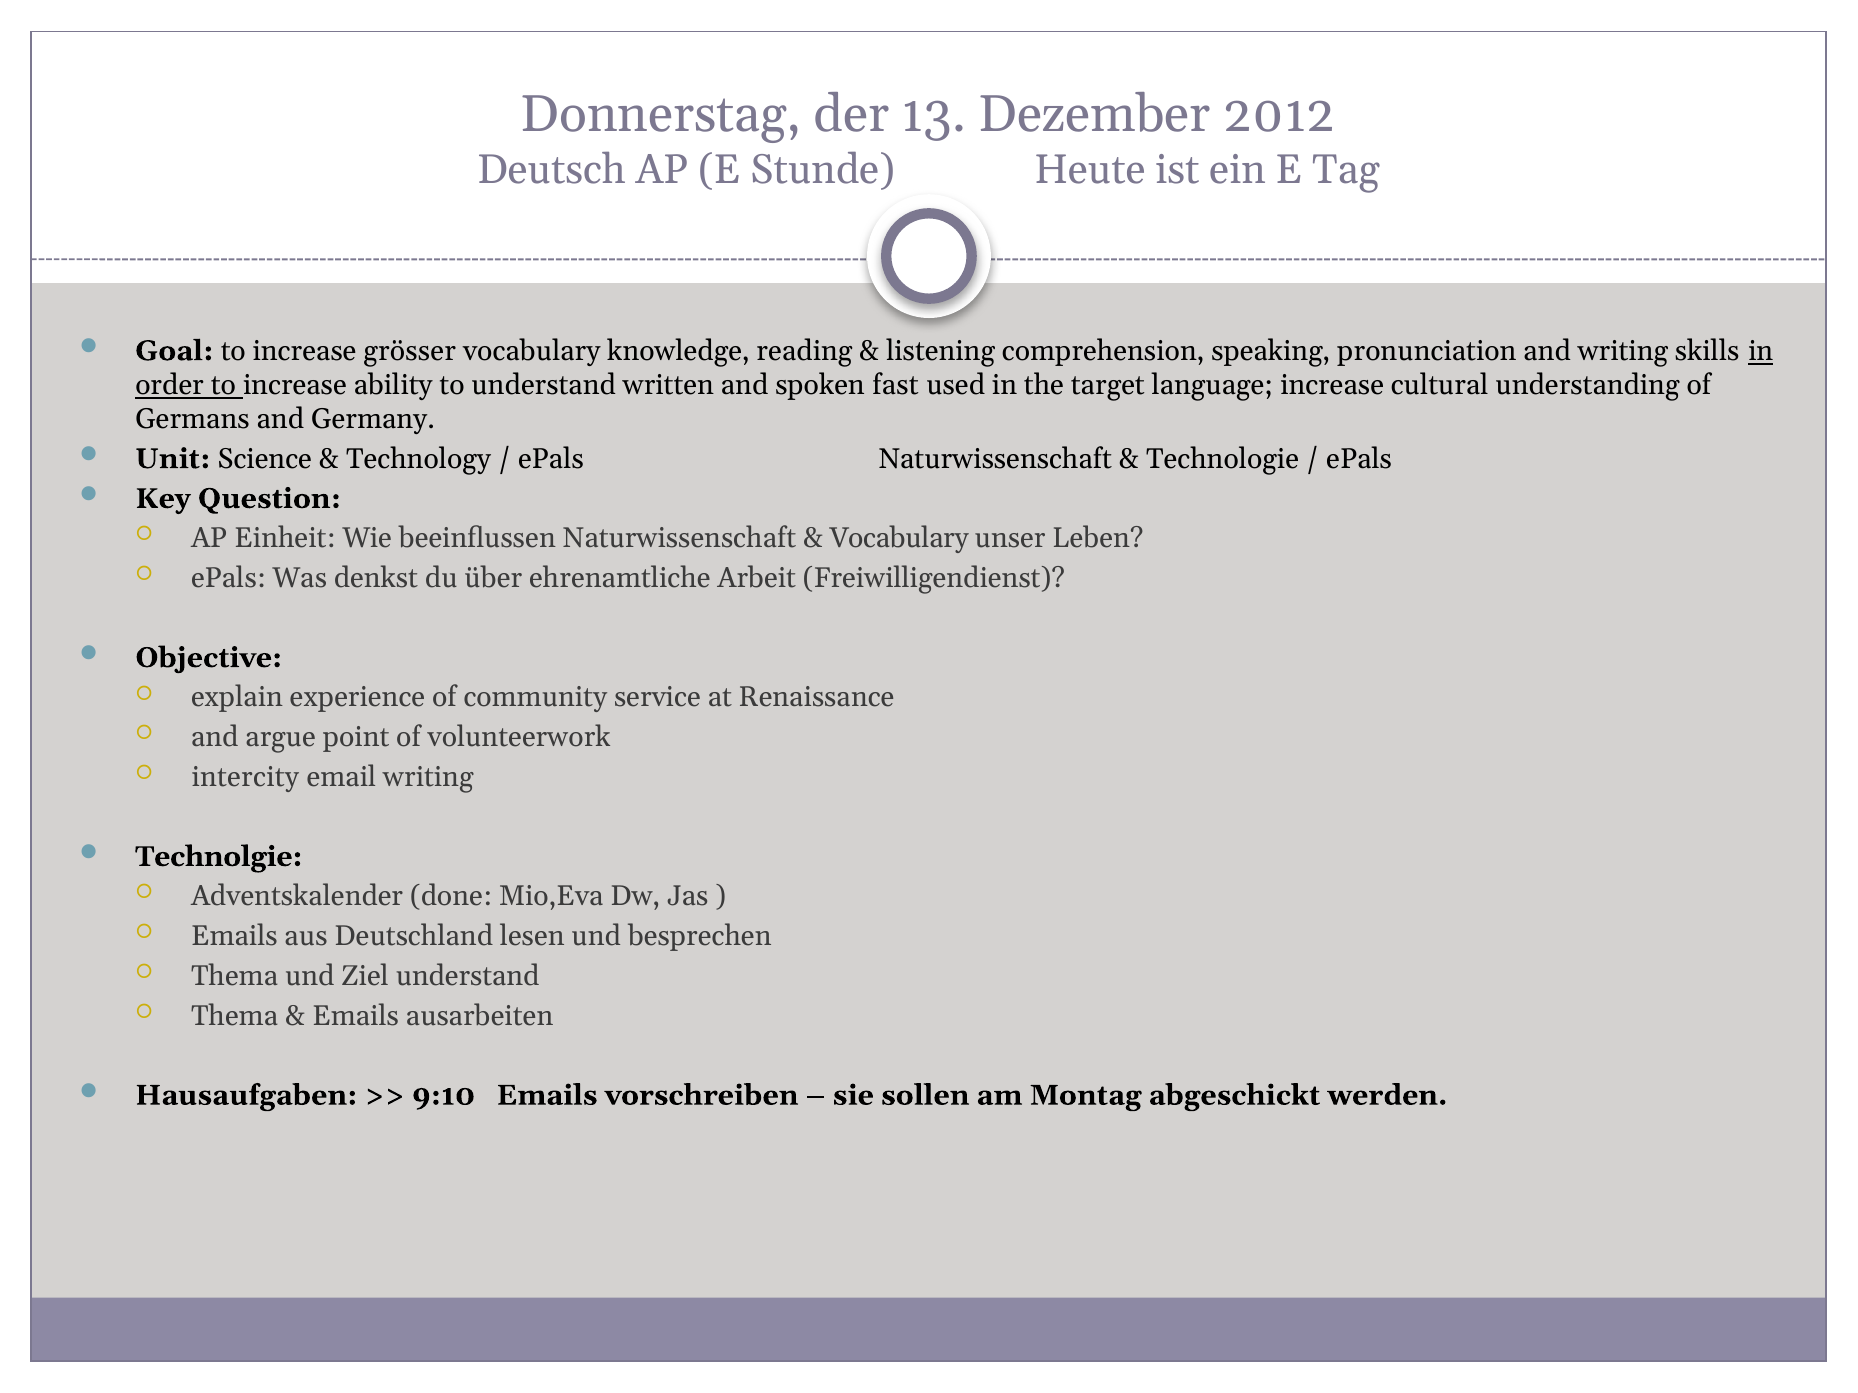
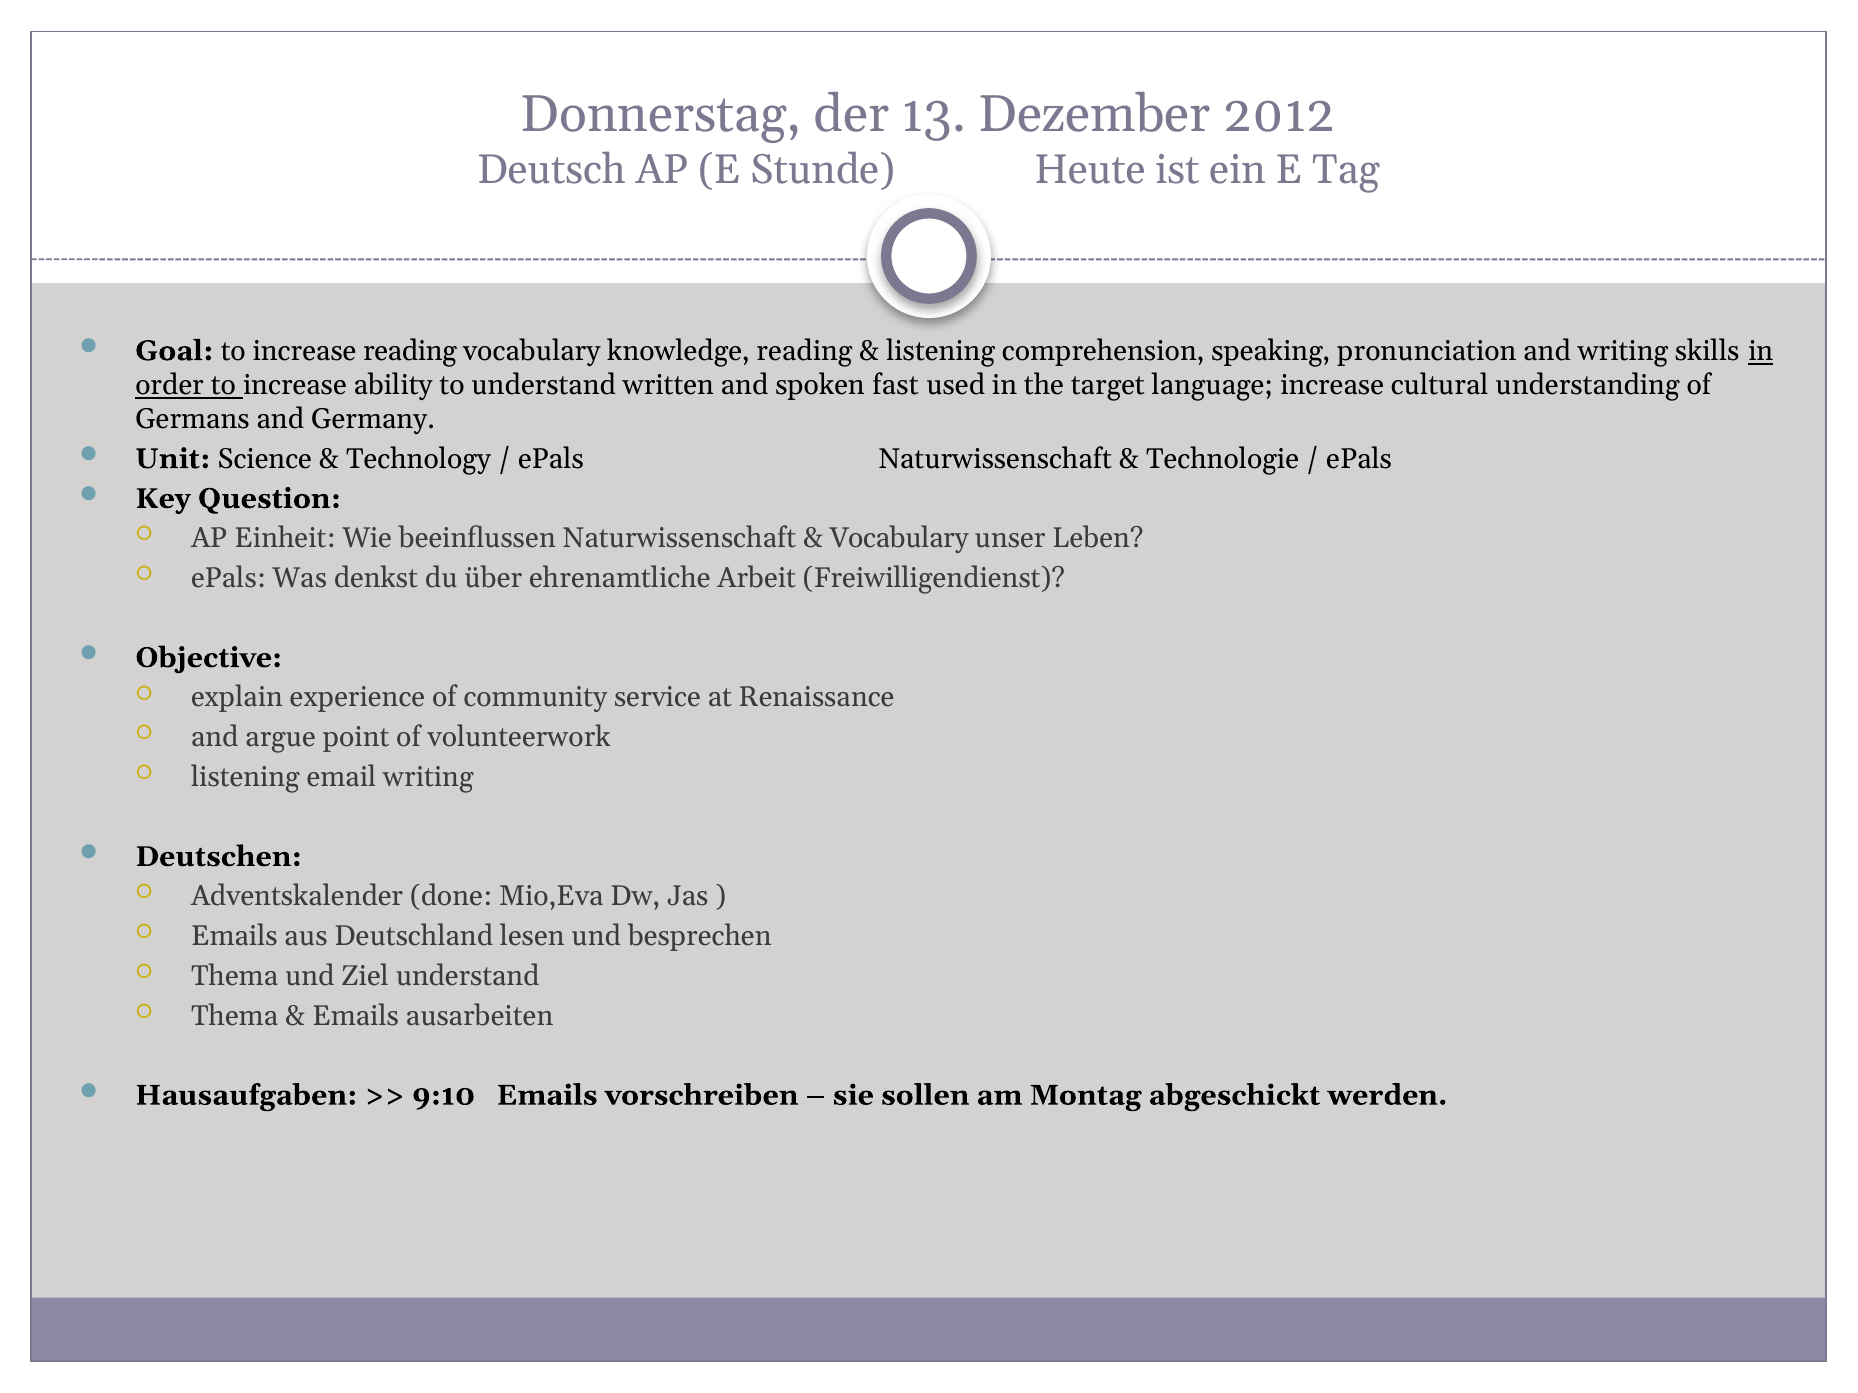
increase grösser: grösser -> reading
intercity at (245, 777): intercity -> listening
Technolgie: Technolgie -> Deutschen
